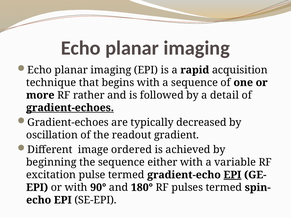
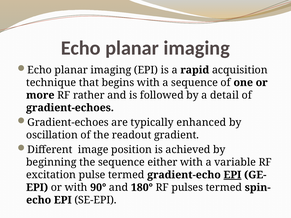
gradient-echoes at (70, 108) underline: present -> none
decreased: decreased -> enhanced
ordered: ordered -> position
